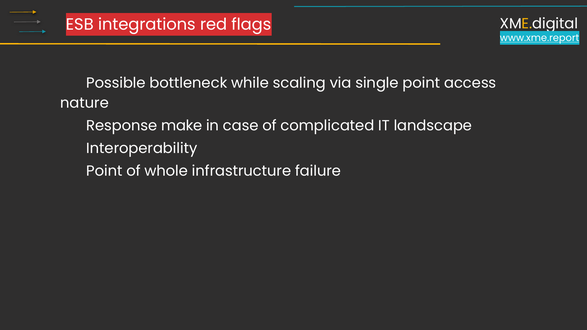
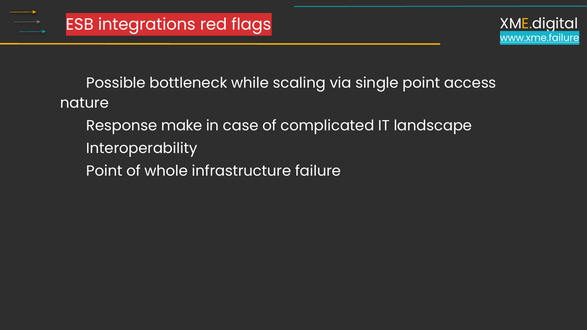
www.xme.report: www.xme.report -> www.xme.failure
